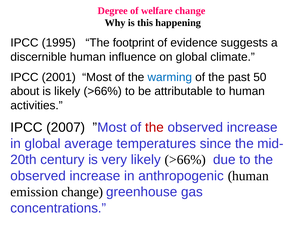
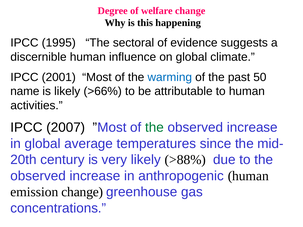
footprint: footprint -> sectoral
about: about -> name
the at (155, 128) colour: red -> green
very likely >66%: >66% -> >88%
